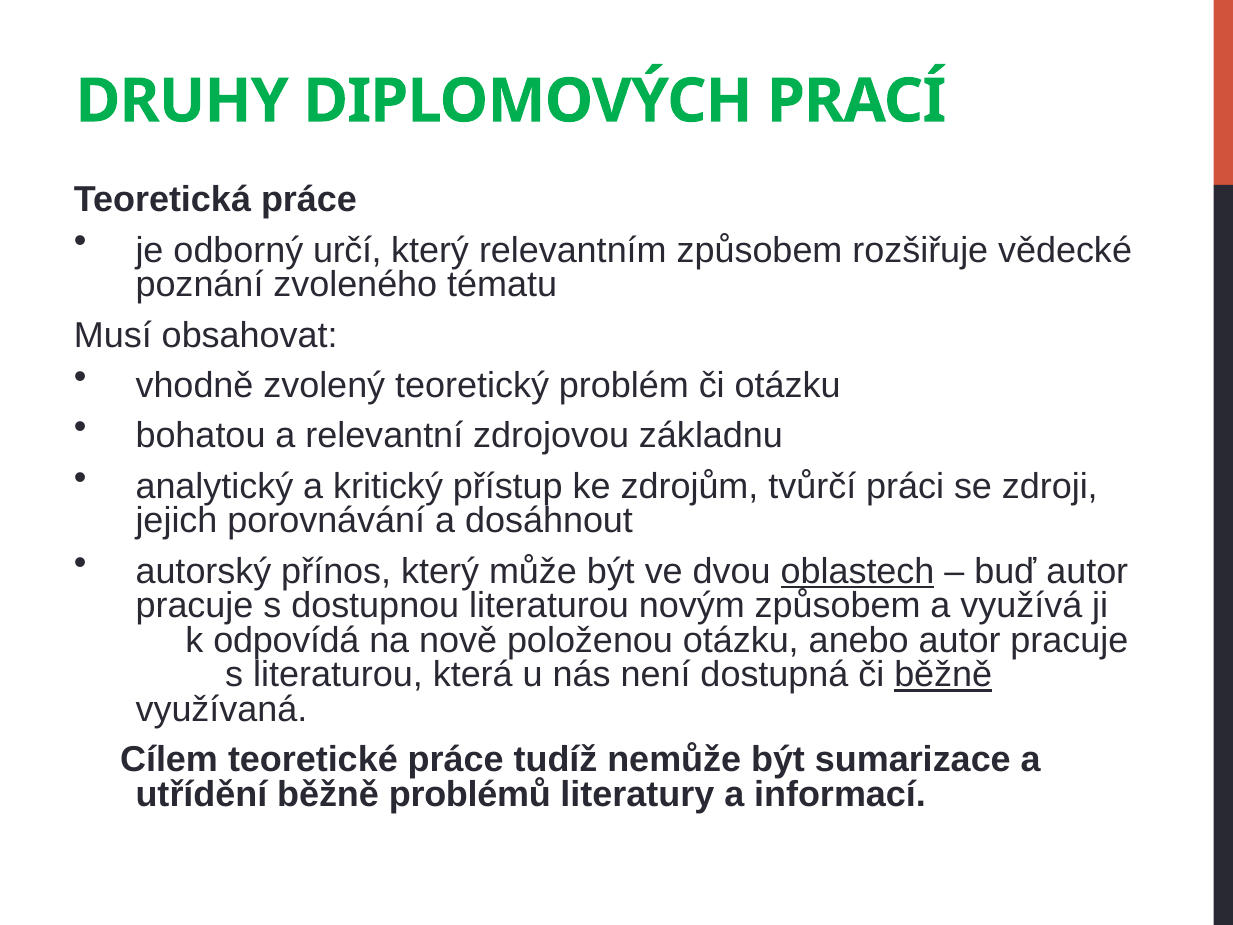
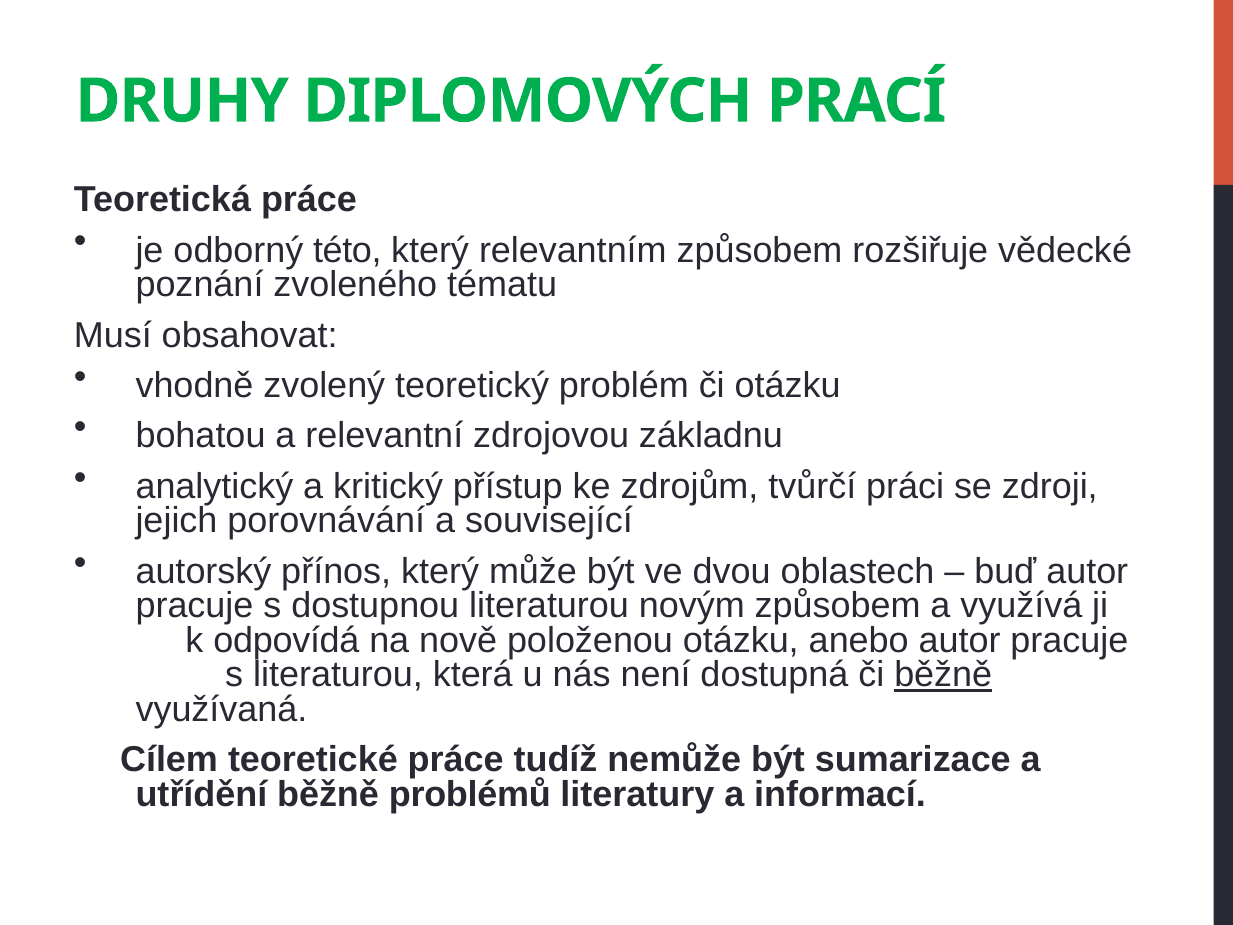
určí: určí -> této
dosáhnout: dosáhnout -> související
oblastech underline: present -> none
